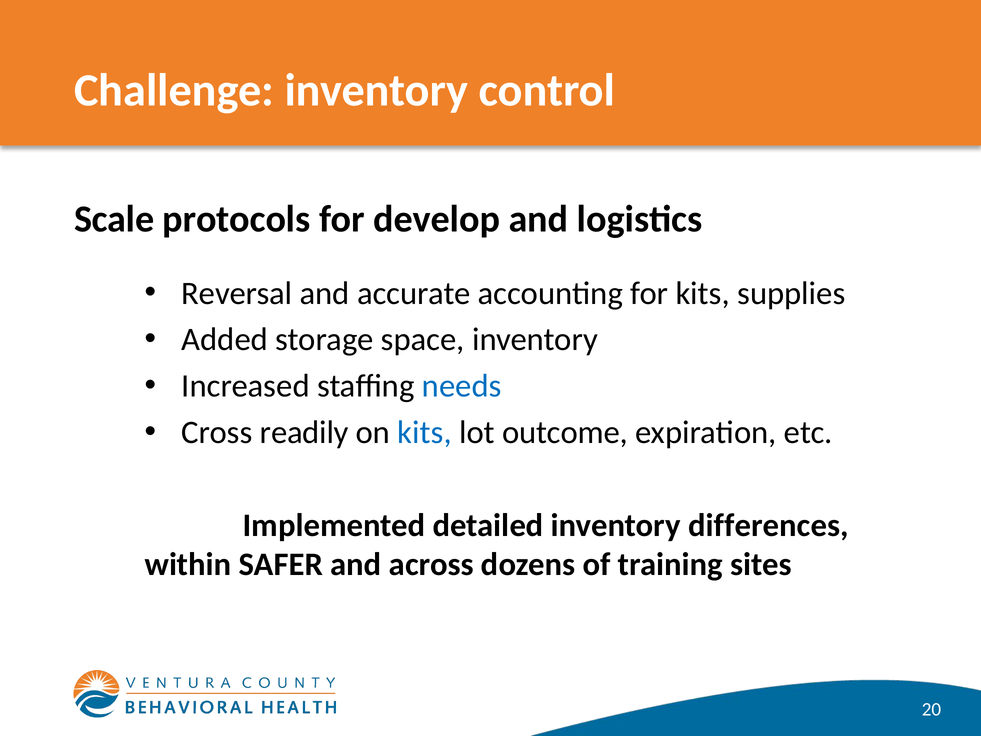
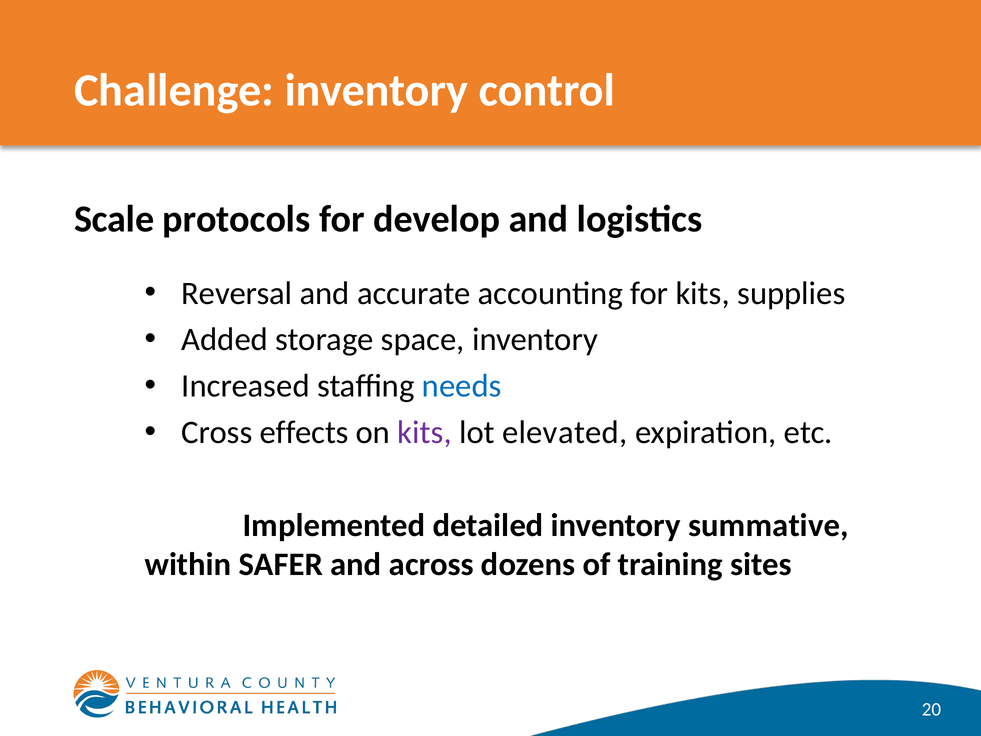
readily: readily -> effects
kits at (425, 432) colour: blue -> purple
outcome: outcome -> elevated
differences: differences -> summative
